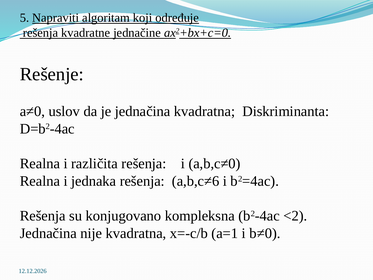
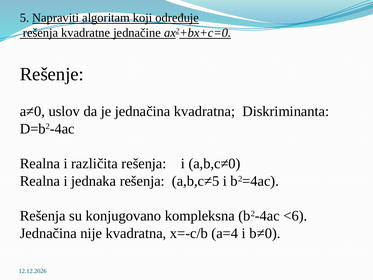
a,b,c≠6: a,b,c≠6 -> a,b,c≠5
<2: <2 -> <6
a=1: a=1 -> a=4
